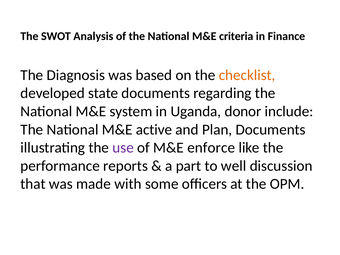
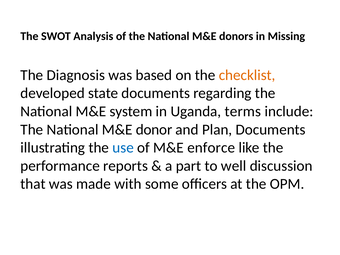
criteria: criteria -> donors
Finance: Finance -> Missing
donor: donor -> terms
active: active -> donor
use colour: purple -> blue
